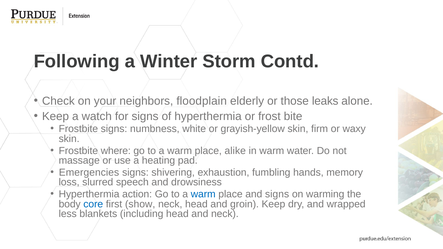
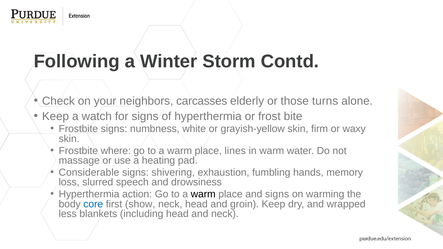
floodplain: floodplain -> carcasses
leaks: leaks -> turns
alike: alike -> lines
Emergencies: Emergencies -> Considerable
warm at (203, 194) colour: blue -> black
